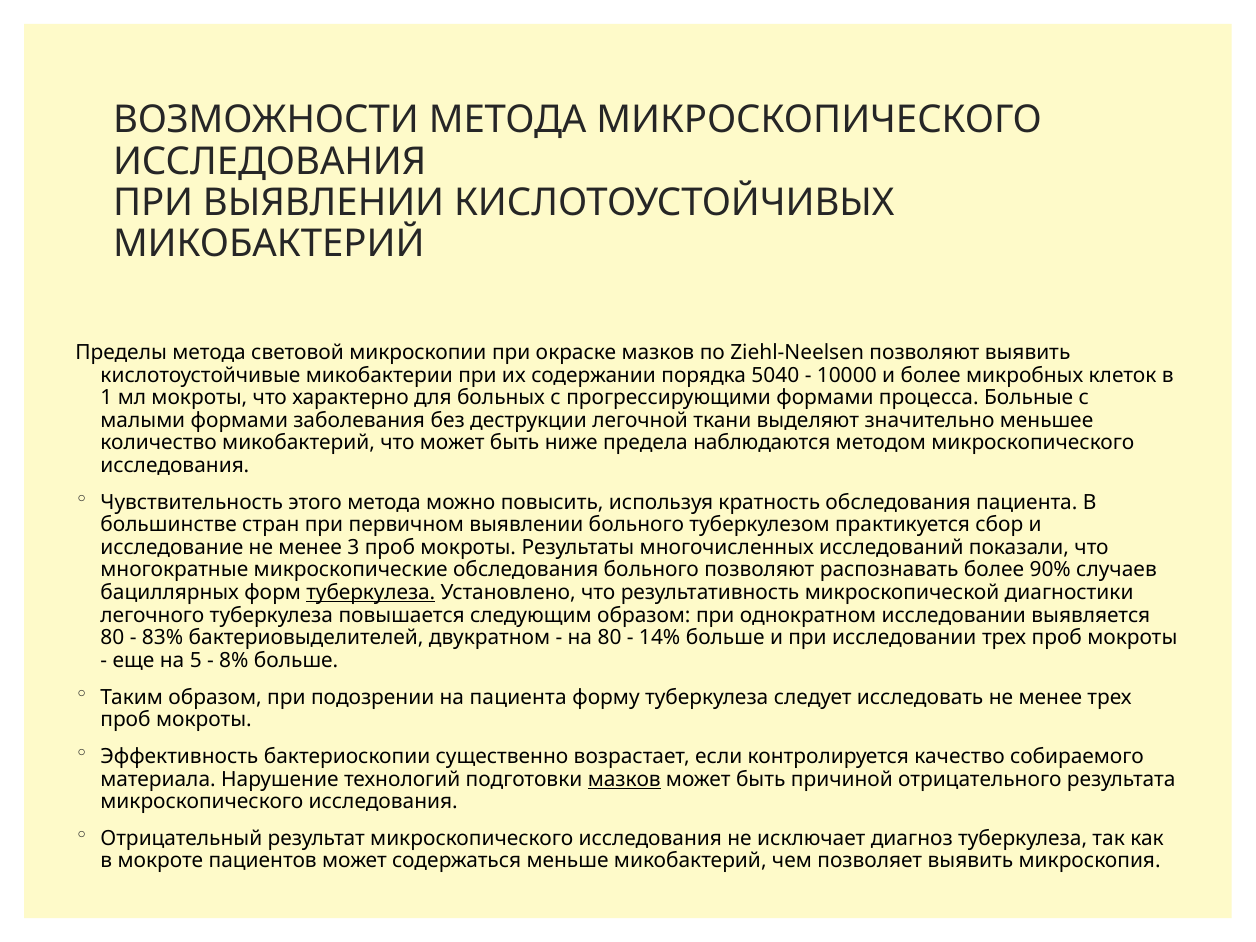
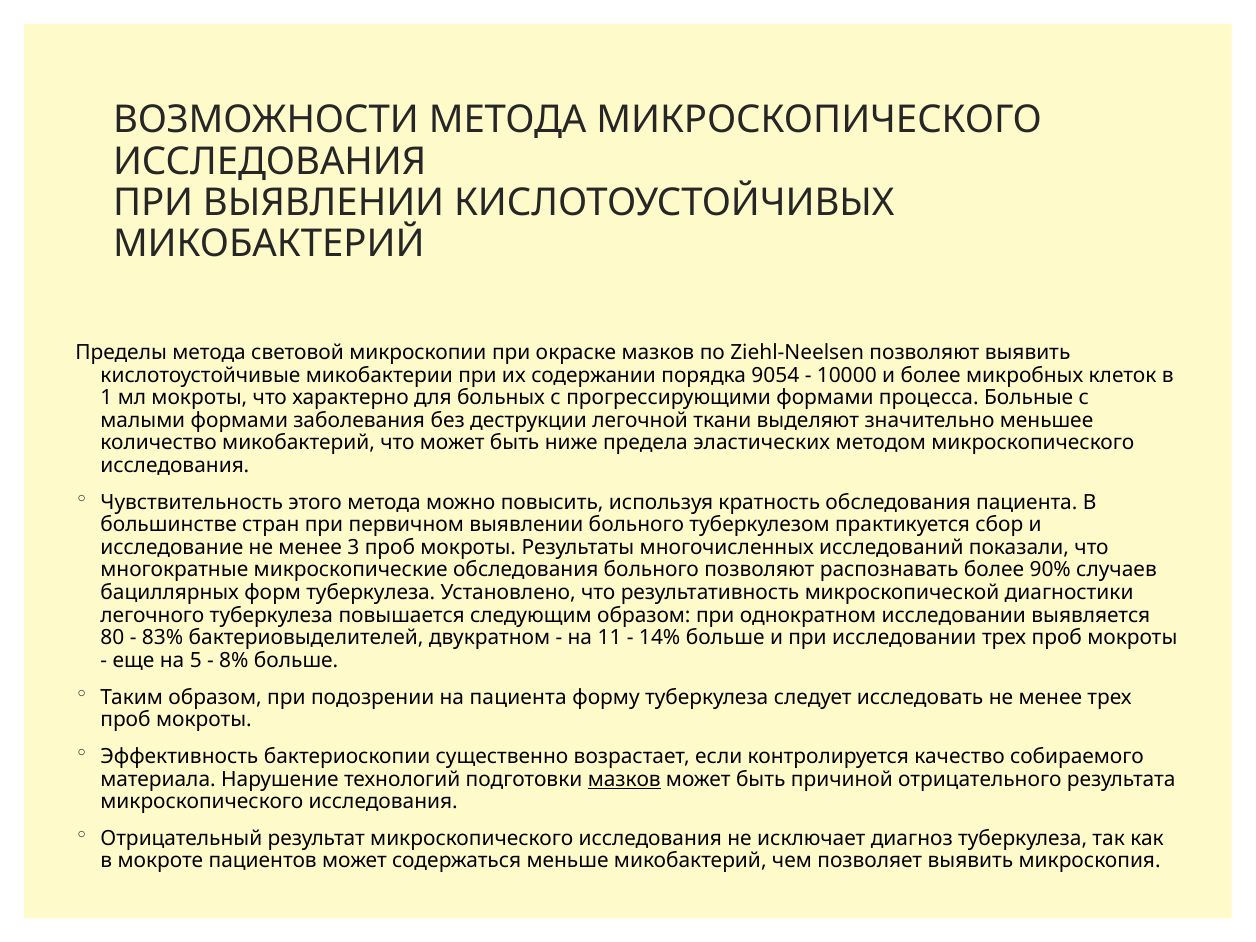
5040: 5040 -> 9054
наблюдаются: наблюдаются -> эластических
туберкулеза at (371, 593) underline: present -> none
на 80: 80 -> 11
